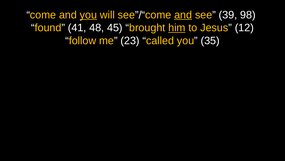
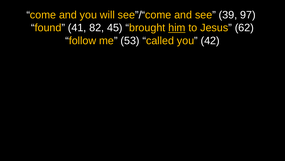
you at (88, 15) underline: present -> none
and at (183, 15) underline: present -> none
98: 98 -> 97
48: 48 -> 82
12: 12 -> 62
23: 23 -> 53
35: 35 -> 42
